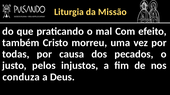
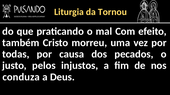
Missão: Missão -> Tornou
